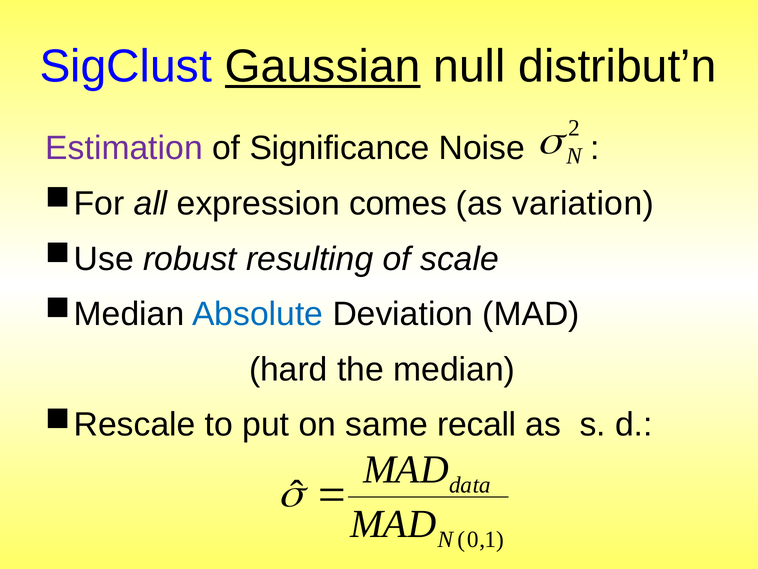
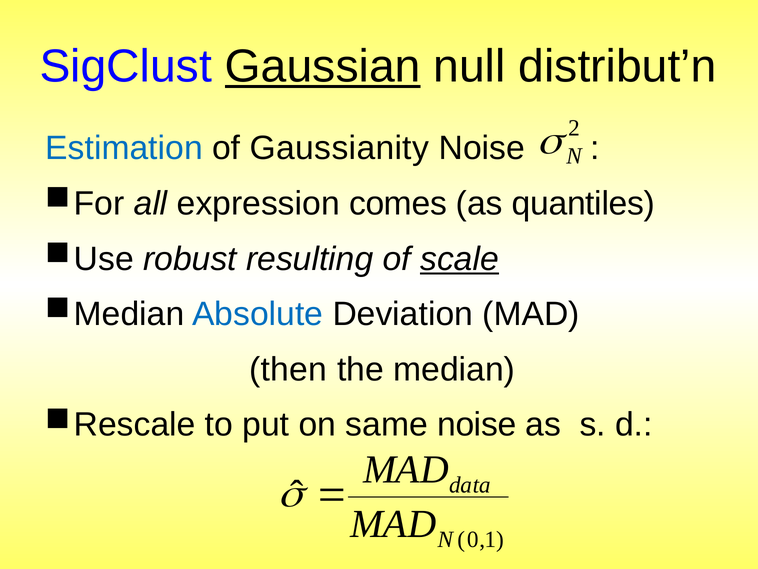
Estimation colour: purple -> blue
Significance: Significance -> Gaussianity
variation: variation -> quantiles
scale underline: none -> present
hard: hard -> then
same recall: recall -> noise
